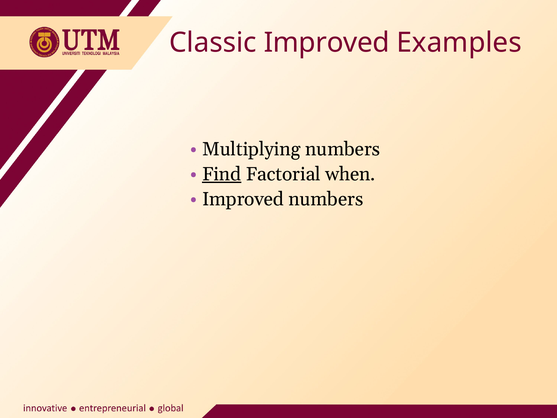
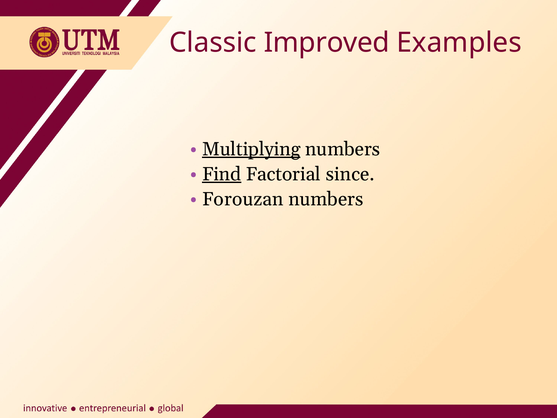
Multiplying underline: none -> present
when: when -> since
Improved at (243, 199): Improved -> Forouzan
